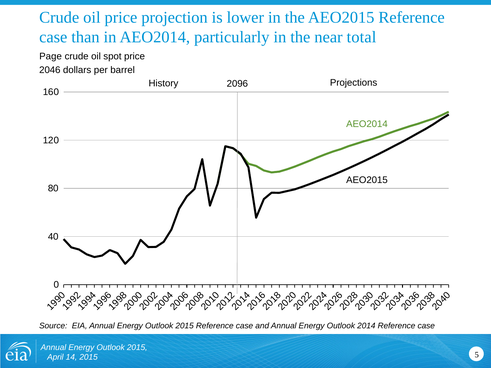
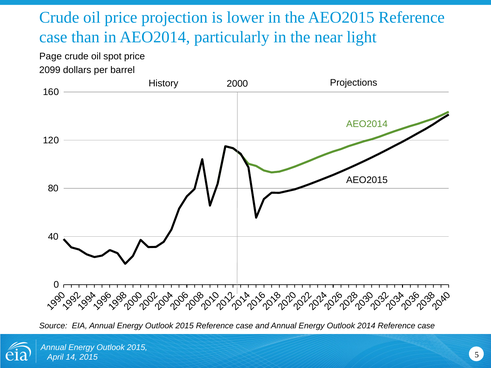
total: total -> light
2046: 2046 -> 2099
2096: 2096 -> 2000
